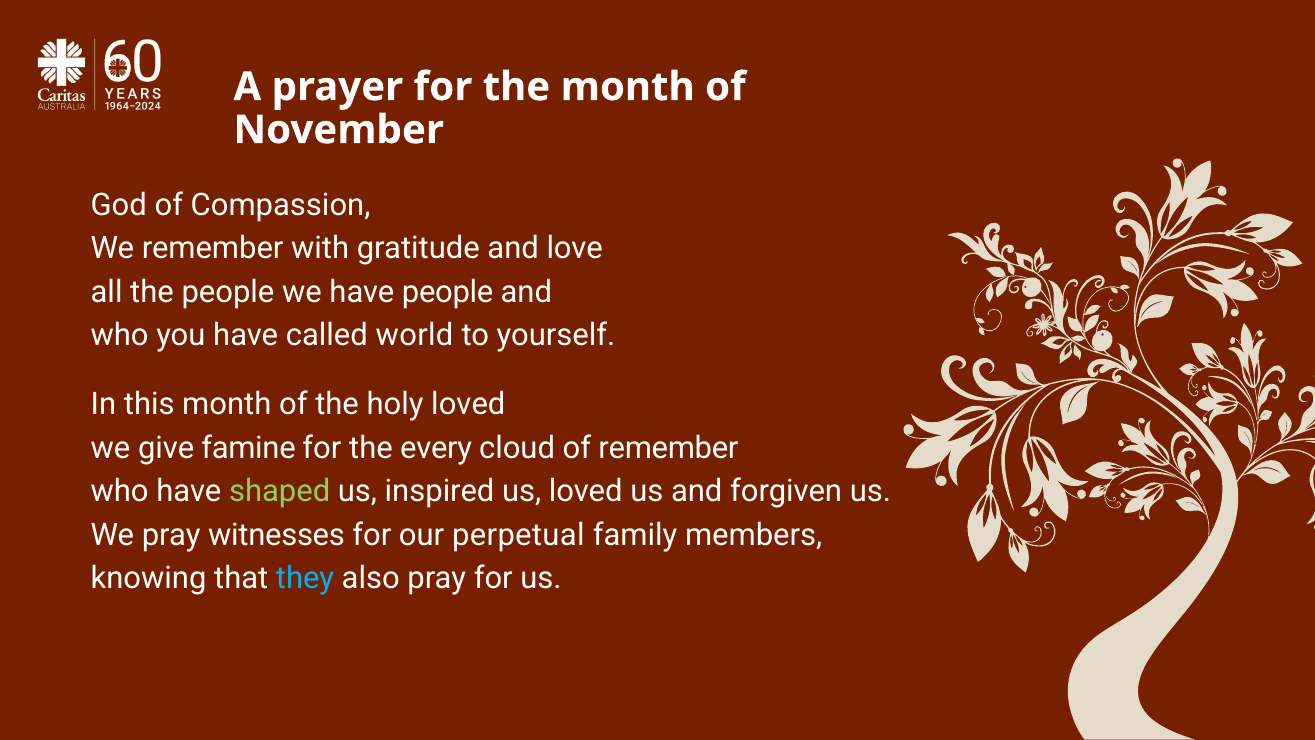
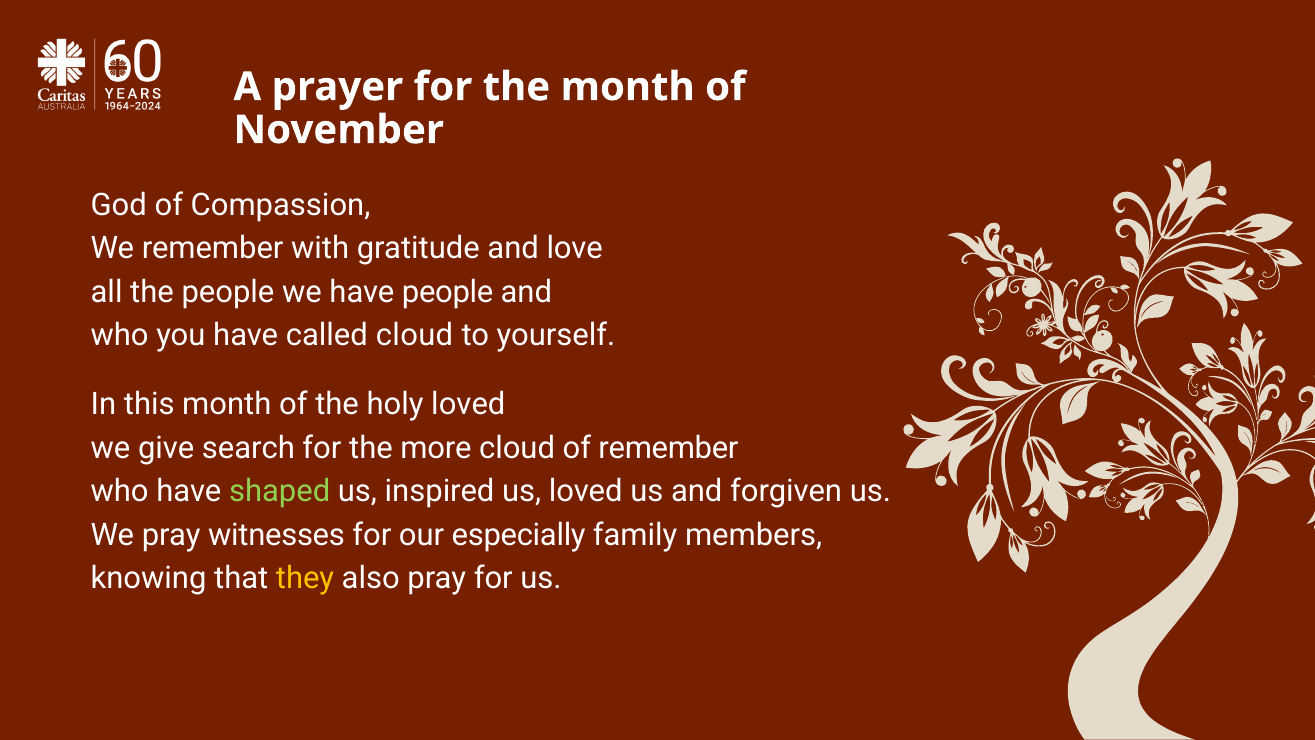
called world: world -> cloud
famine: famine -> search
every: every -> more
perpetual: perpetual -> especially
they colour: light blue -> yellow
